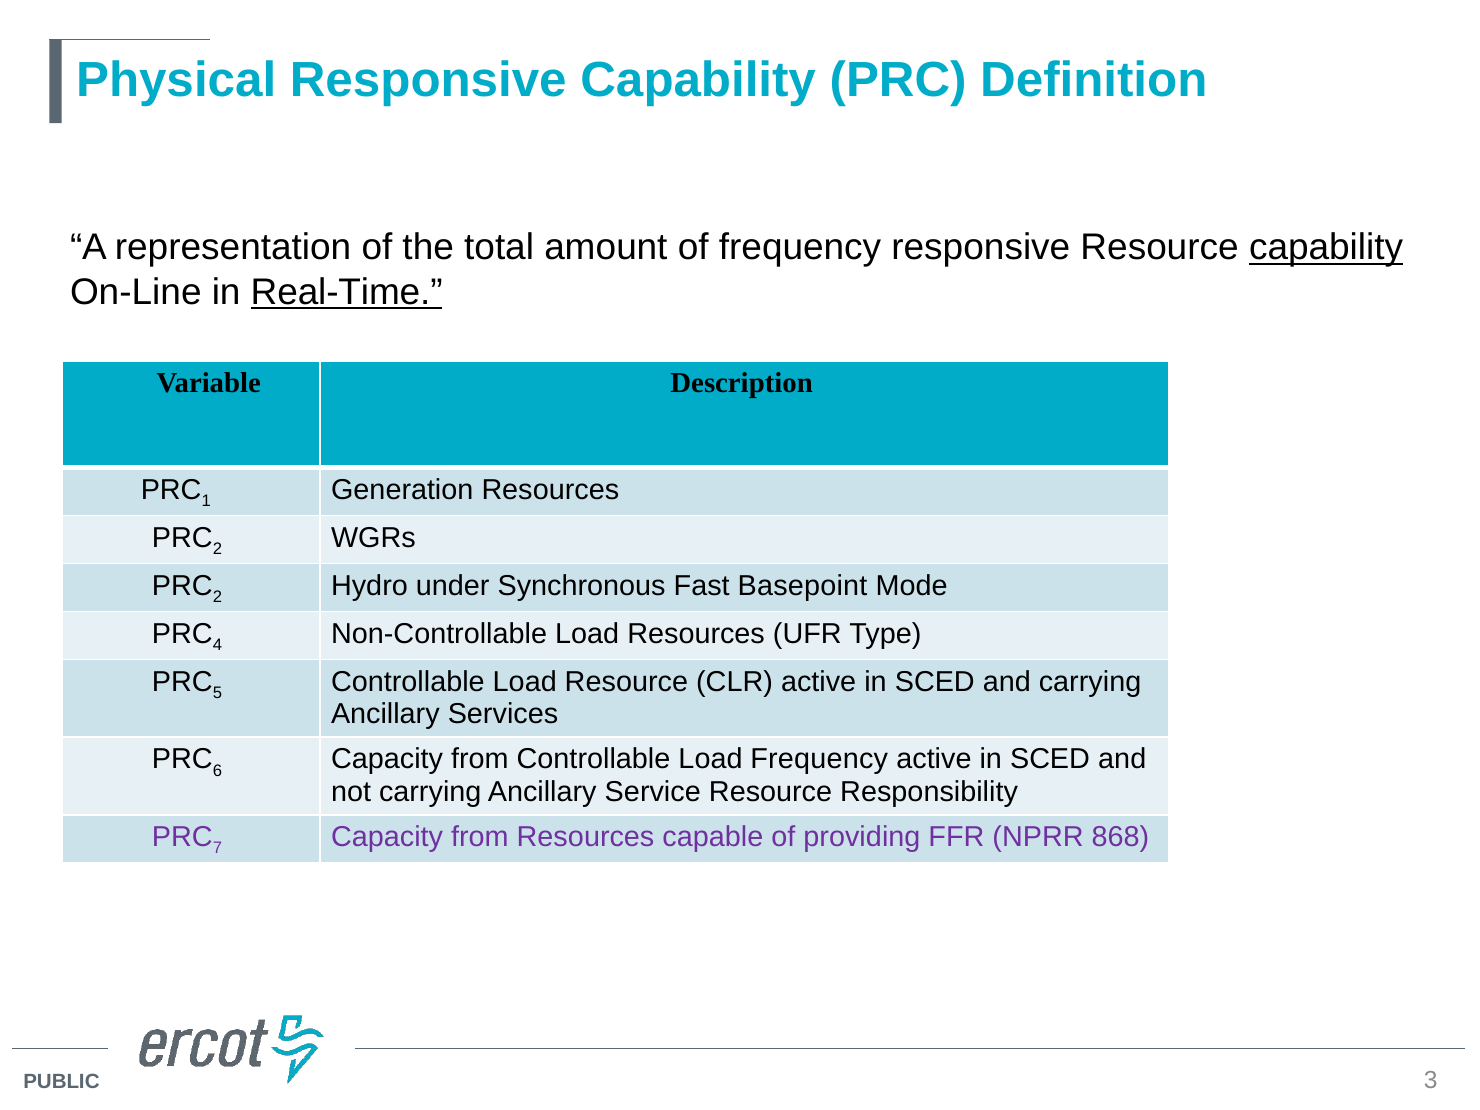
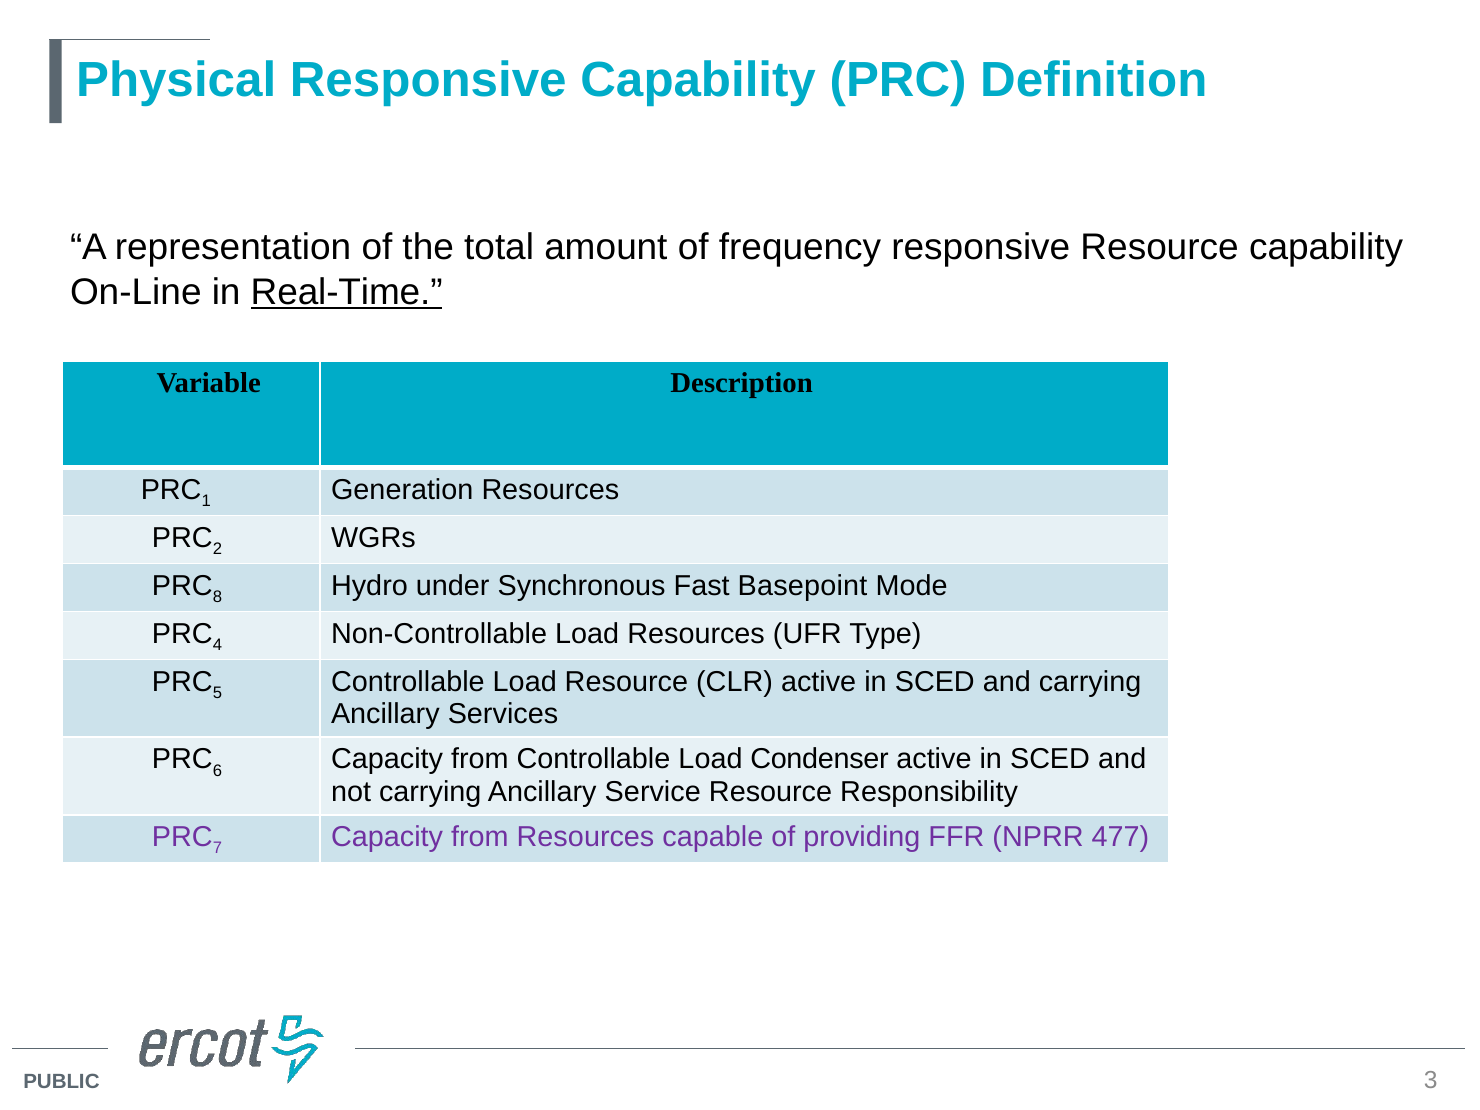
capability at (1326, 248) underline: present -> none
2 at (217, 597): 2 -> 8
Load Frequency: Frequency -> Condenser
868: 868 -> 477
